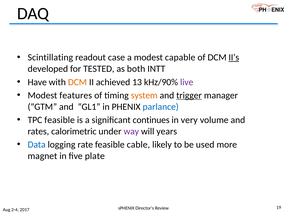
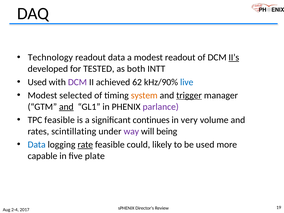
Scintillating: Scintillating -> Technology
readout case: case -> data
modest capable: capable -> readout
Have at (37, 82): Have -> Used
DCM at (77, 82) colour: orange -> purple
13: 13 -> 62
live colour: purple -> blue
features: features -> selected
and at (66, 107) underline: none -> present
parlance colour: blue -> purple
calorimetric: calorimetric -> scintillating
years: years -> being
rate underline: none -> present
cable: cable -> could
magnet: magnet -> capable
